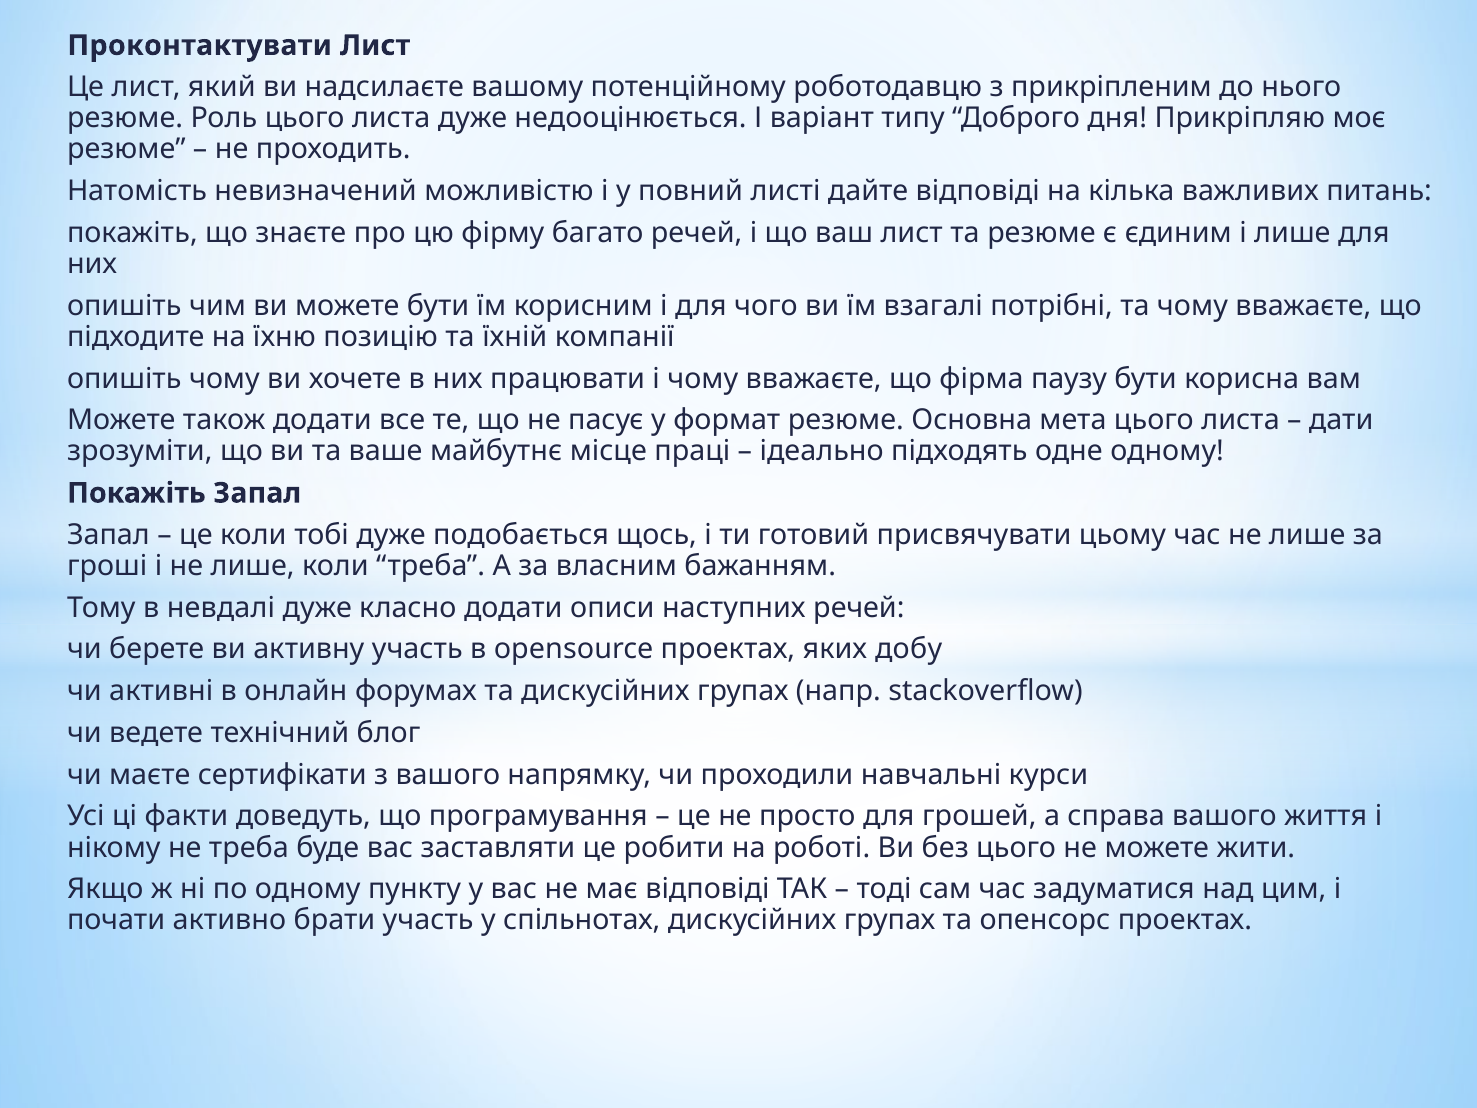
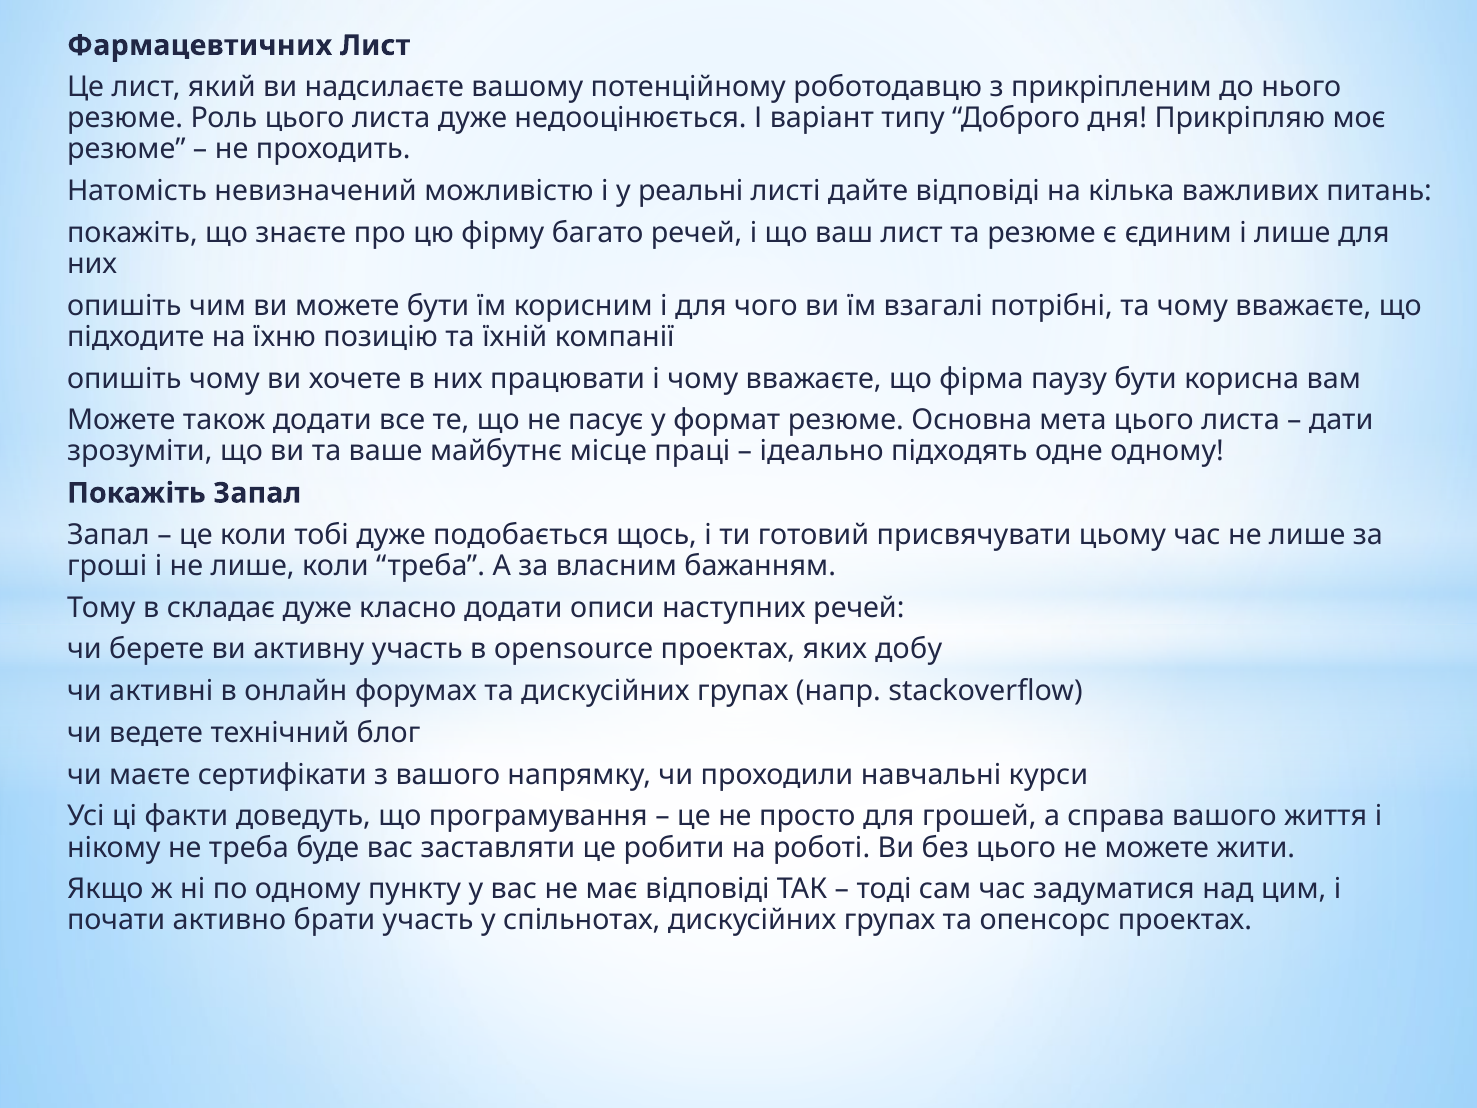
Проконтактувати: Проконтактувати -> Фармацевтичних
повний: повний -> реальні
невдалі: невдалі -> складає
